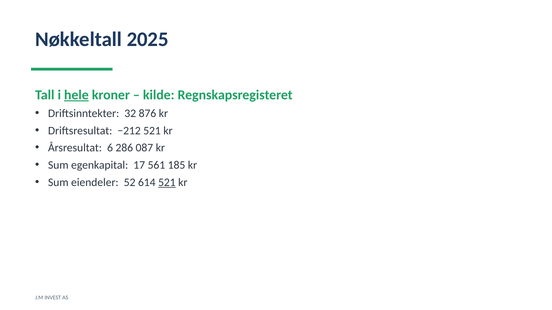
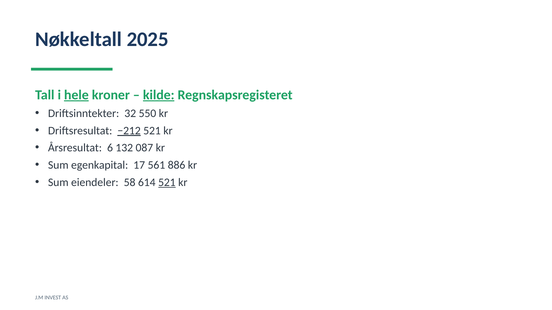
kilde underline: none -> present
876: 876 -> 550
−212 underline: none -> present
286: 286 -> 132
185: 185 -> 886
52: 52 -> 58
